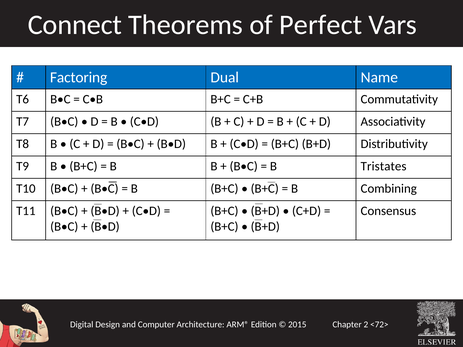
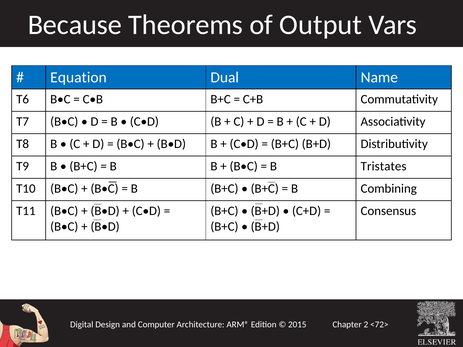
Connect: Connect -> Because
Perfect: Perfect -> Output
Factoring: Factoring -> Equation
